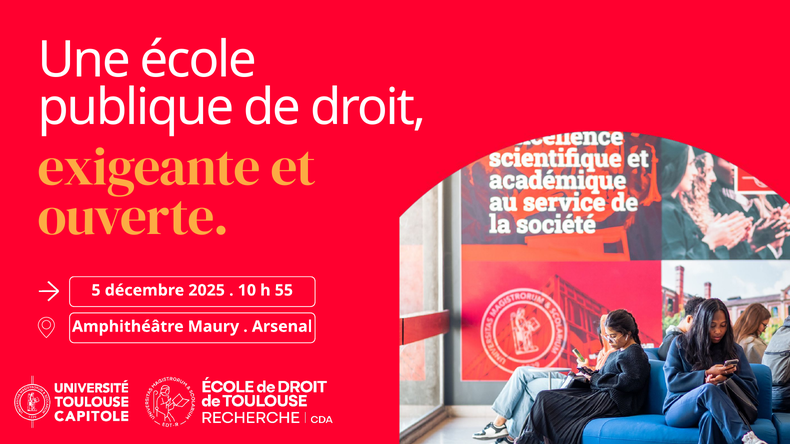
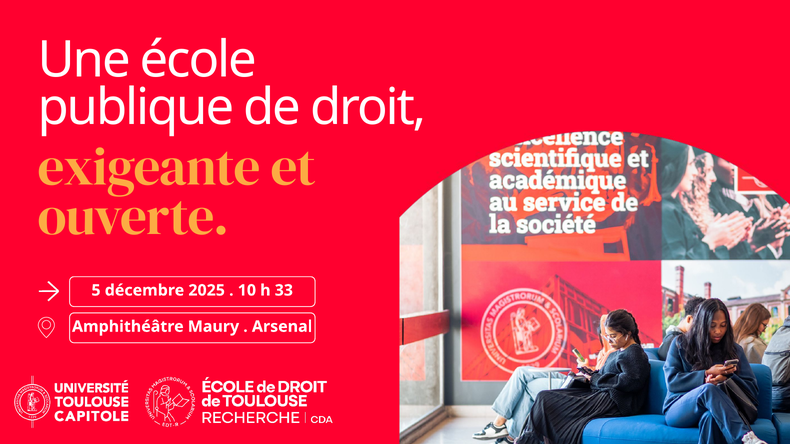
55: 55 -> 33
